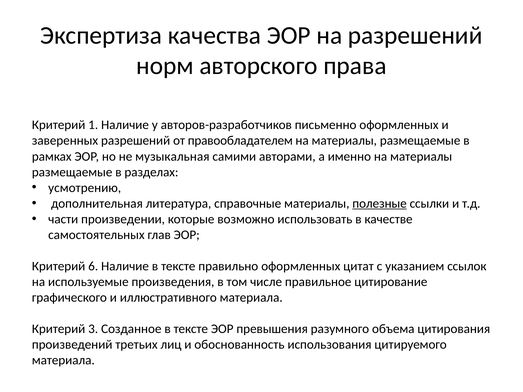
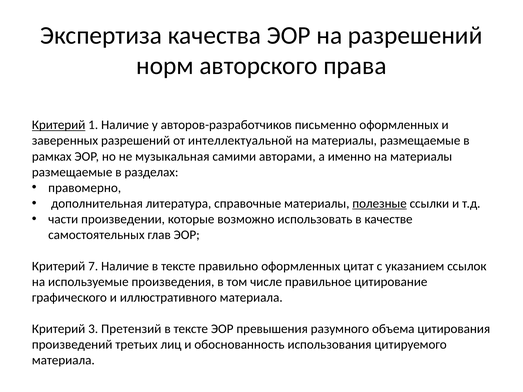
Критерий at (59, 125) underline: none -> present
правообладателем: правообладателем -> интеллектуальной
усмотрению: усмотрению -> правомерно
6: 6 -> 7
Созданное: Созданное -> Претензий
